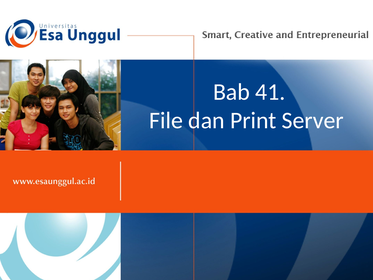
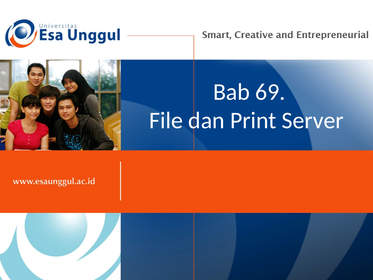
41: 41 -> 69
